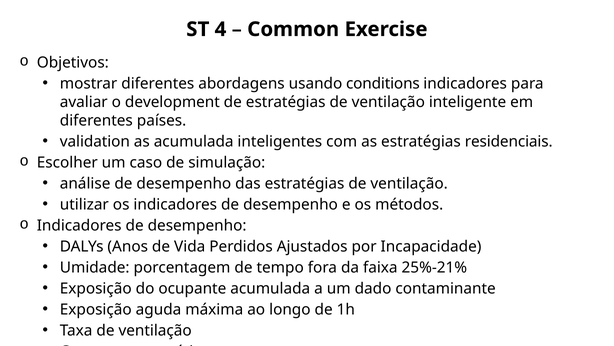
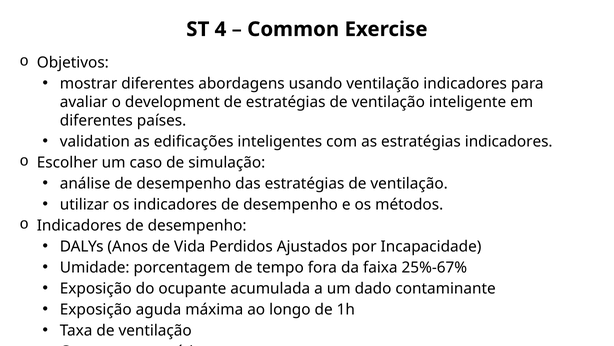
usando conditions: conditions -> ventilação
as acumulada: acumulada -> edificações
estratégias residenciais: residenciais -> indicadores
25%-21%: 25%-21% -> 25%-67%
